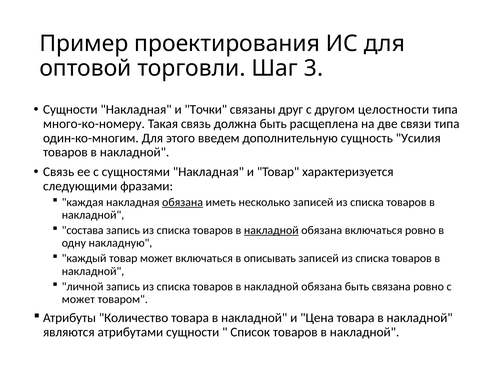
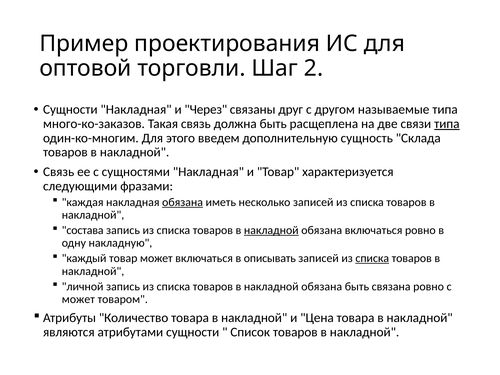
3: 3 -> 2
Точки: Точки -> Через
целостности: целостности -> называемые
много-ко-номеру: много-ко-номеру -> много-ко-заказов
типа at (447, 124) underline: none -> present
Усилия: Усилия -> Склада
списка at (372, 258) underline: none -> present
